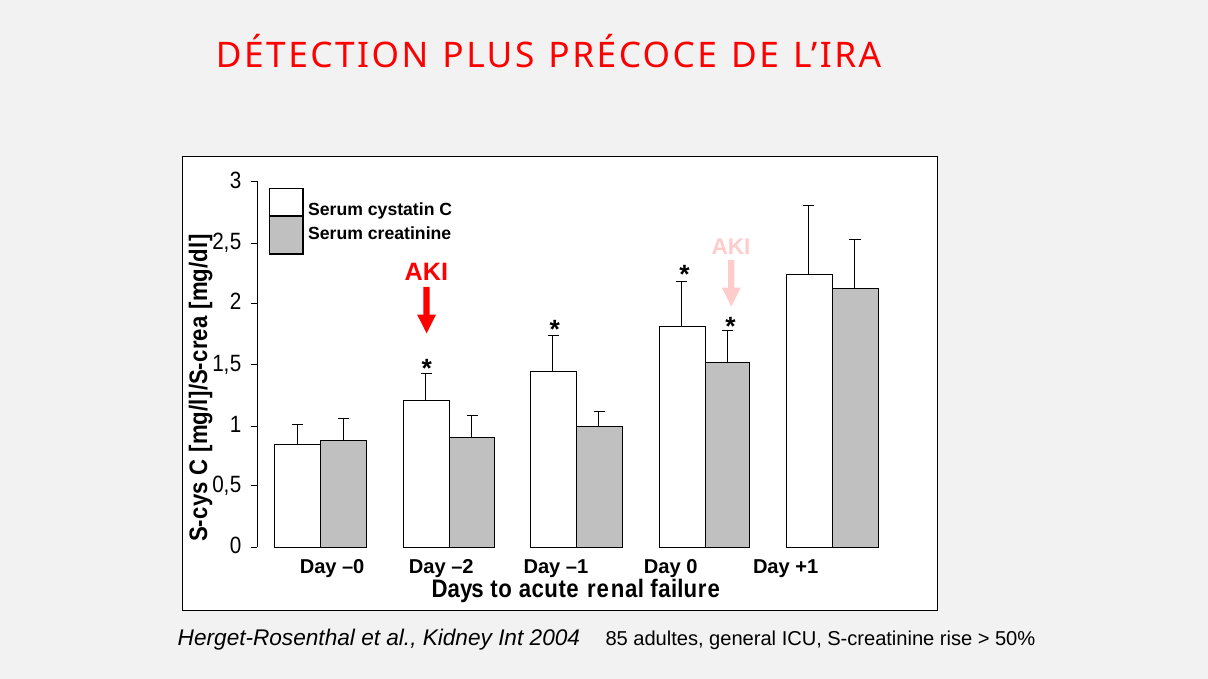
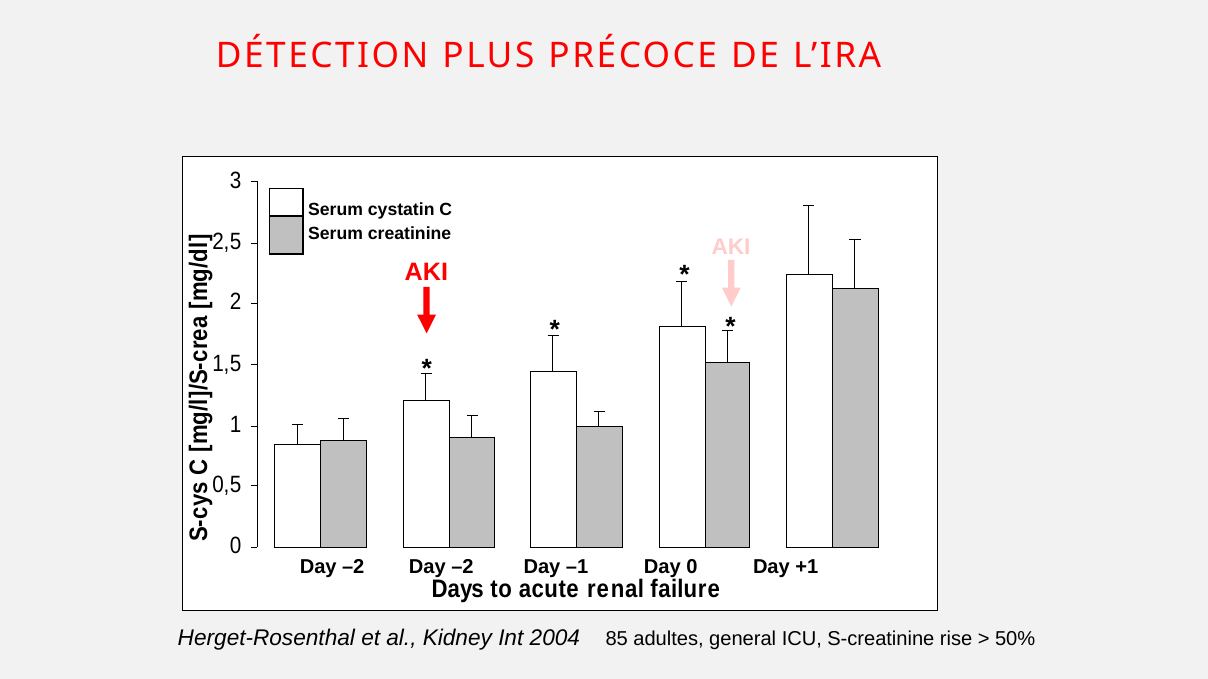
–0 at (353, 567): –0 -> –2
